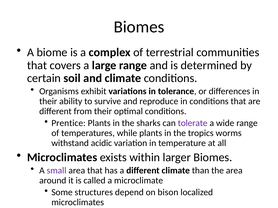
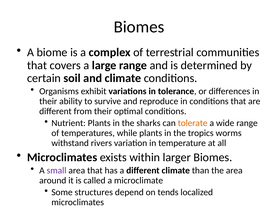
Prentice: Prentice -> Nutrient
tolerate colour: purple -> orange
acidic: acidic -> rivers
bison: bison -> tends
